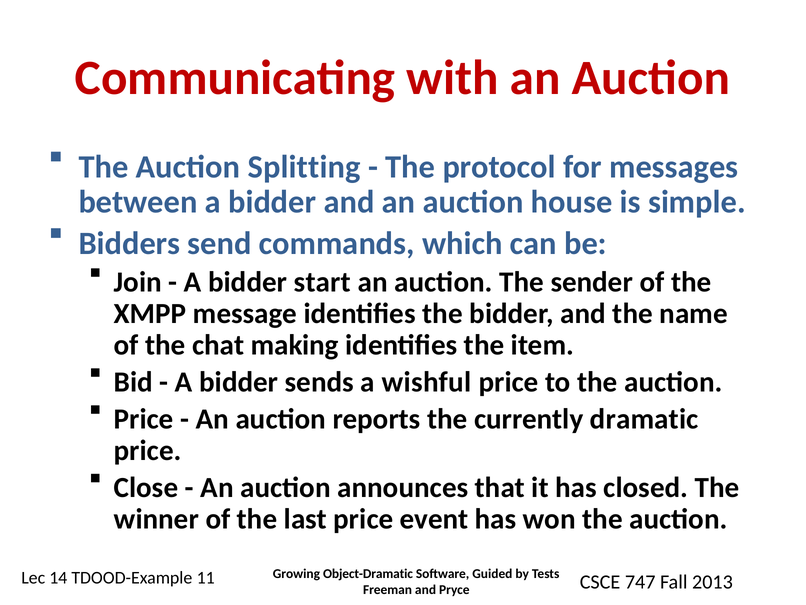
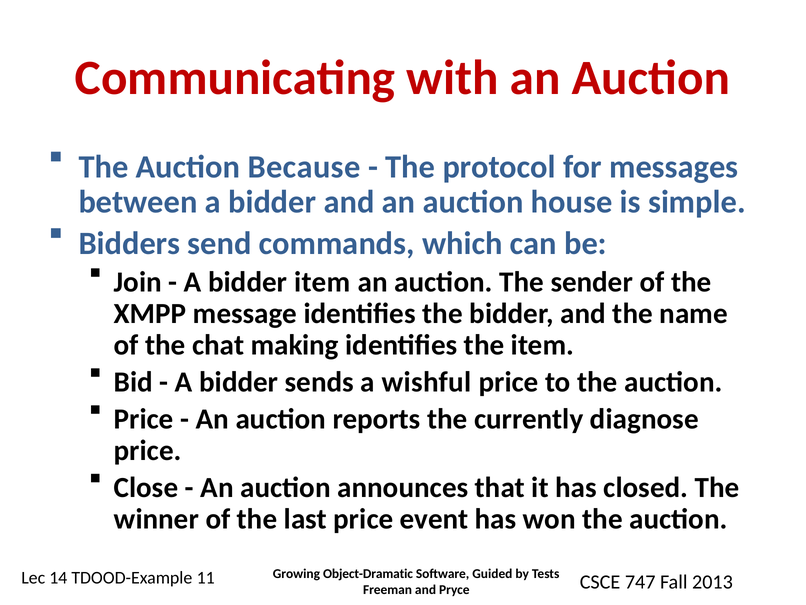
Splitting: Splitting -> Because
bidder start: start -> item
dramatic: dramatic -> diagnose
